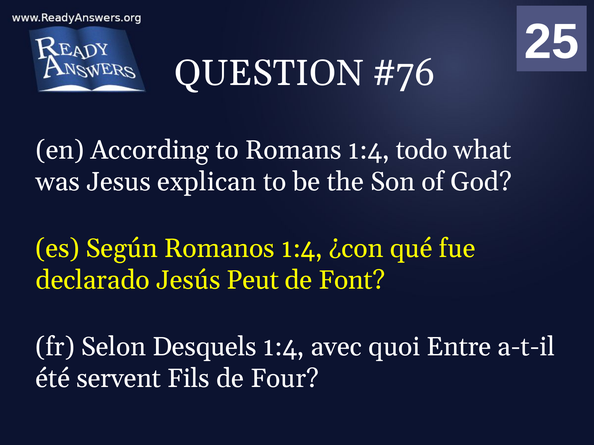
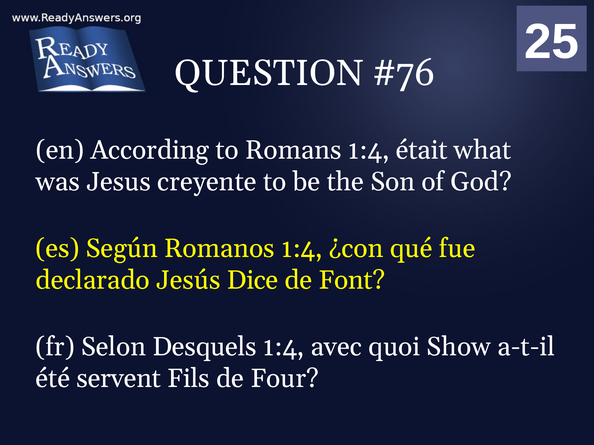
todo: todo -> était
explican: explican -> creyente
Peut: Peut -> Dice
Entre: Entre -> Show
